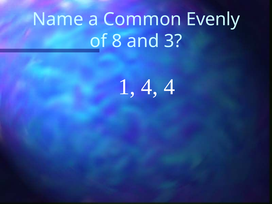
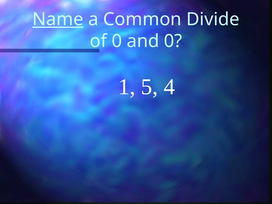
Name underline: none -> present
Evenly: Evenly -> Divide
of 8: 8 -> 0
and 3: 3 -> 0
1 4: 4 -> 5
